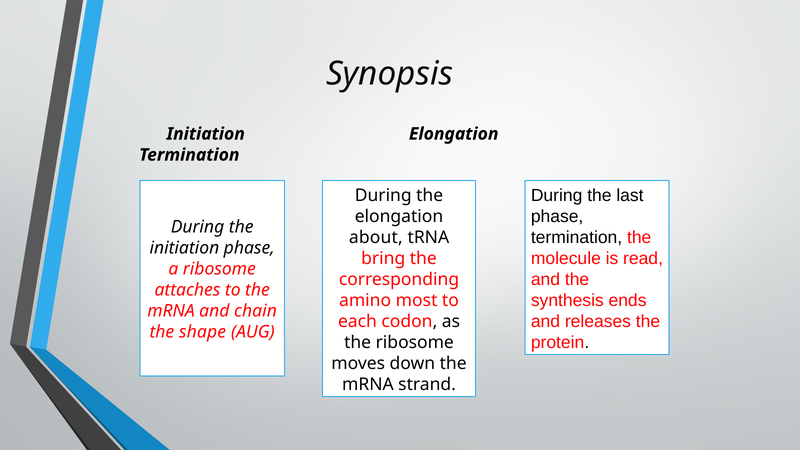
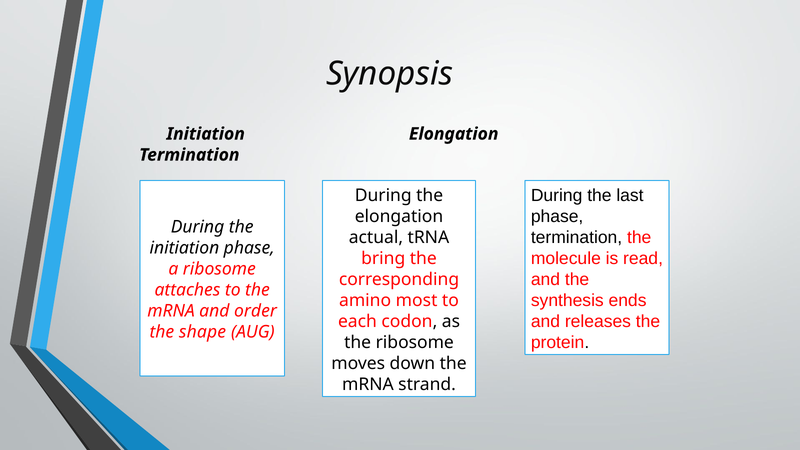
about: about -> actual
chain: chain -> order
